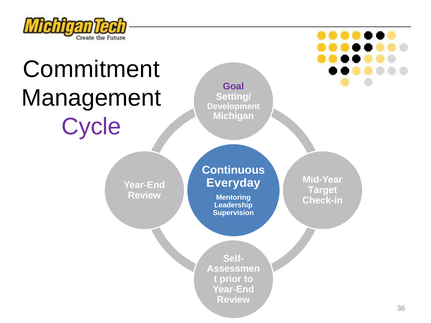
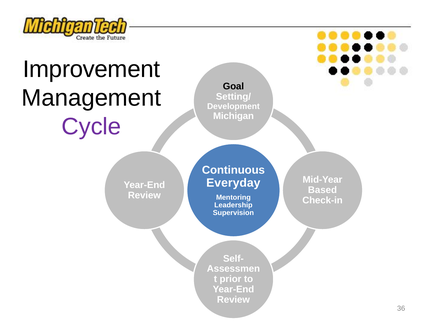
Commitment: Commitment -> Improvement
Goal colour: purple -> black
Target: Target -> Based
